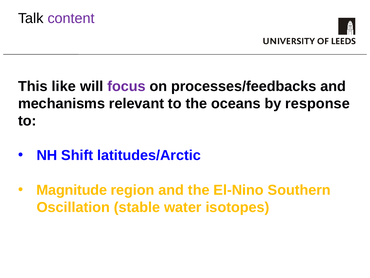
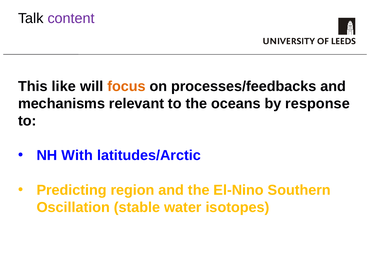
focus colour: purple -> orange
Shift: Shift -> With
Magnitude: Magnitude -> Predicting
